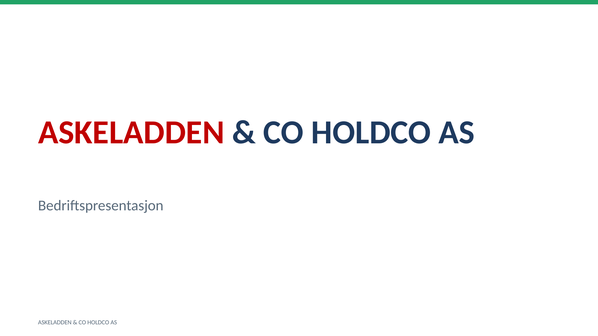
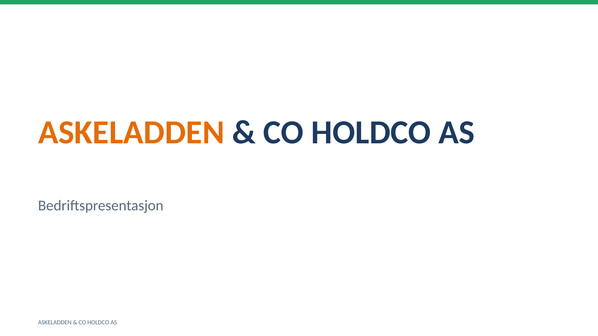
ASKELADDEN at (131, 133) colour: red -> orange
